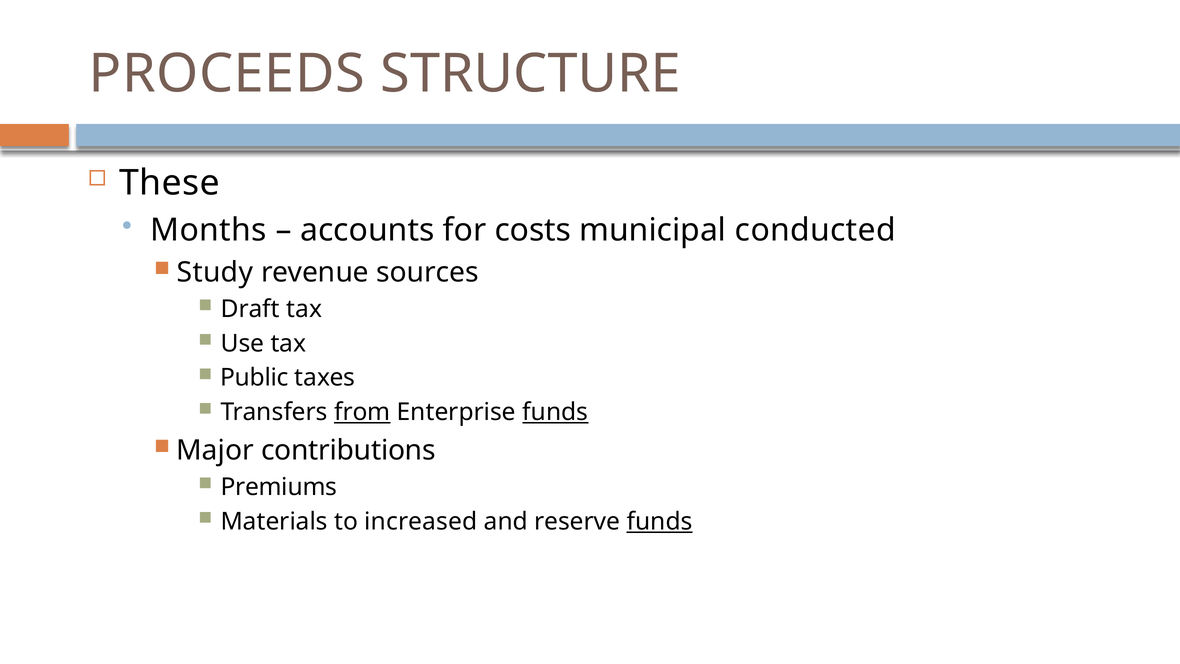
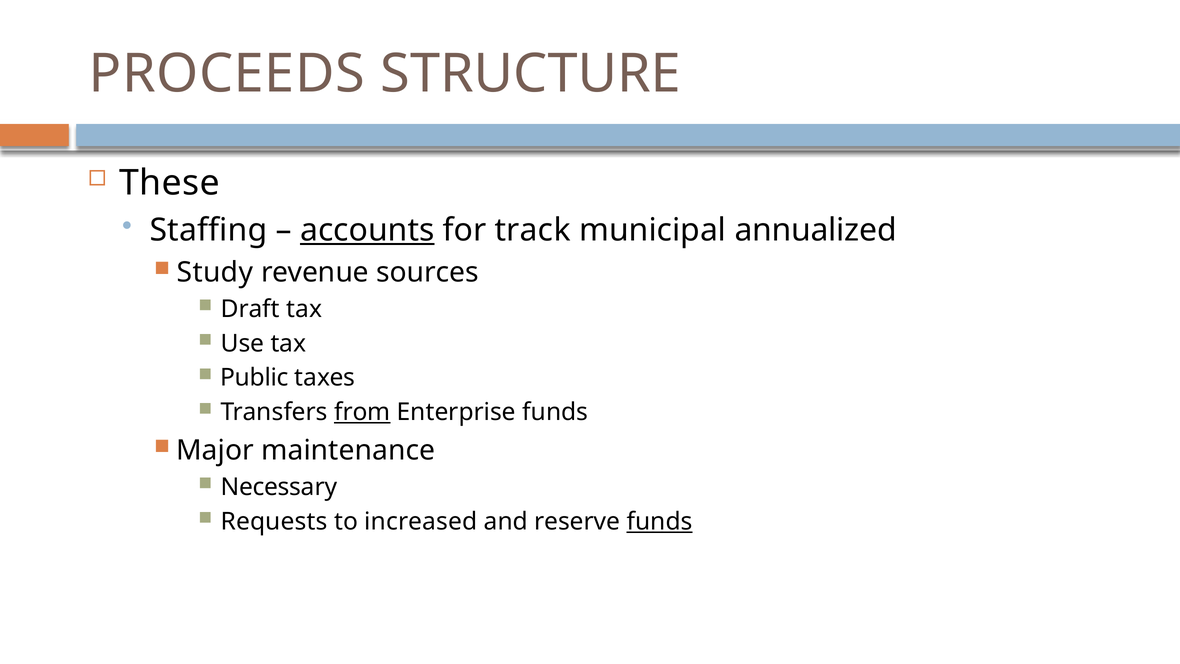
Months: Months -> Staffing
accounts underline: none -> present
costs: costs -> track
conducted: conducted -> annualized
funds at (555, 412) underline: present -> none
contributions: contributions -> maintenance
Premiums: Premiums -> Necessary
Materials: Materials -> Requests
